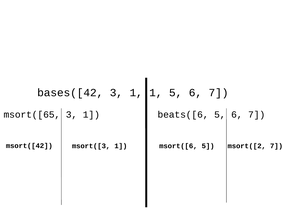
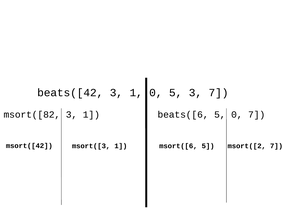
bases([42: bases([42 -> beats([42
1 1: 1 -> 0
6 at (196, 93): 6 -> 3
msort([65: msort([65 -> msort([82
6 at (237, 115): 6 -> 0
